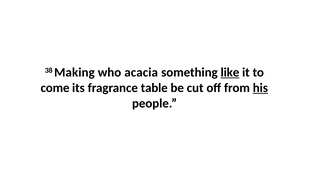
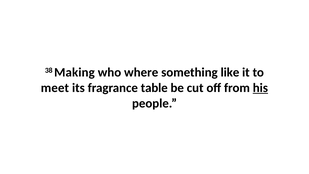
acacia: acacia -> where
like underline: present -> none
come: come -> meet
